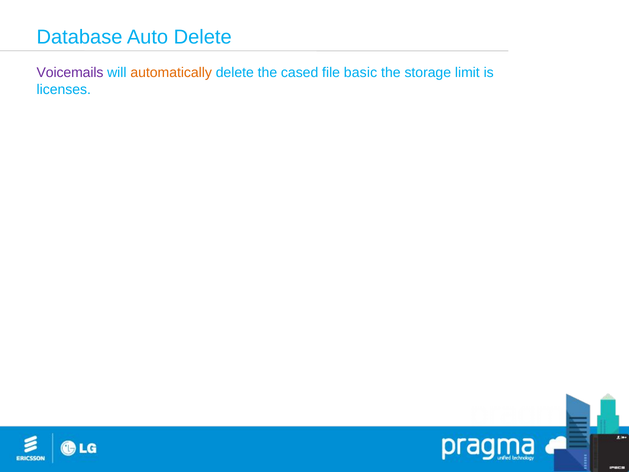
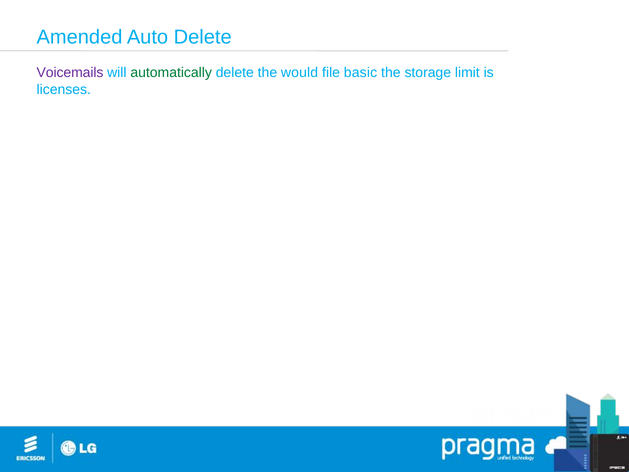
Database: Database -> Amended
automatically colour: orange -> green
cased: cased -> would
